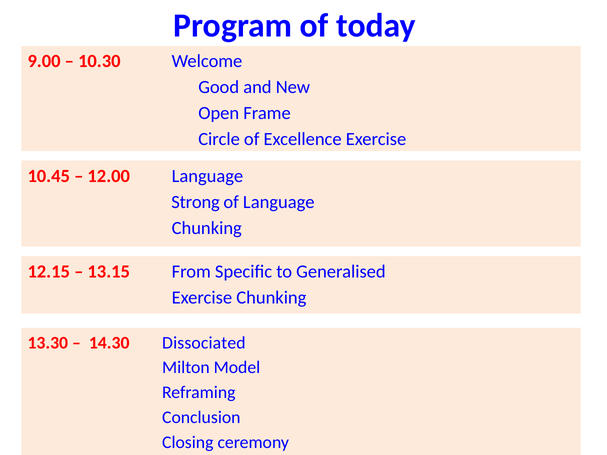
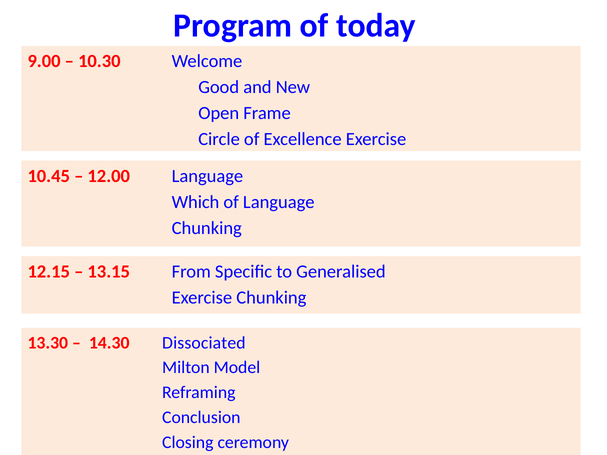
Strong: Strong -> Which
